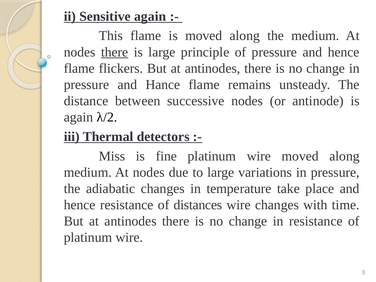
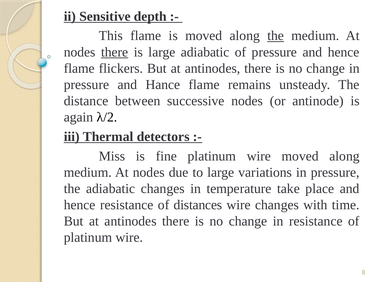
Sensitive again: again -> depth
the at (276, 36) underline: none -> present
large principle: principle -> adiabatic
